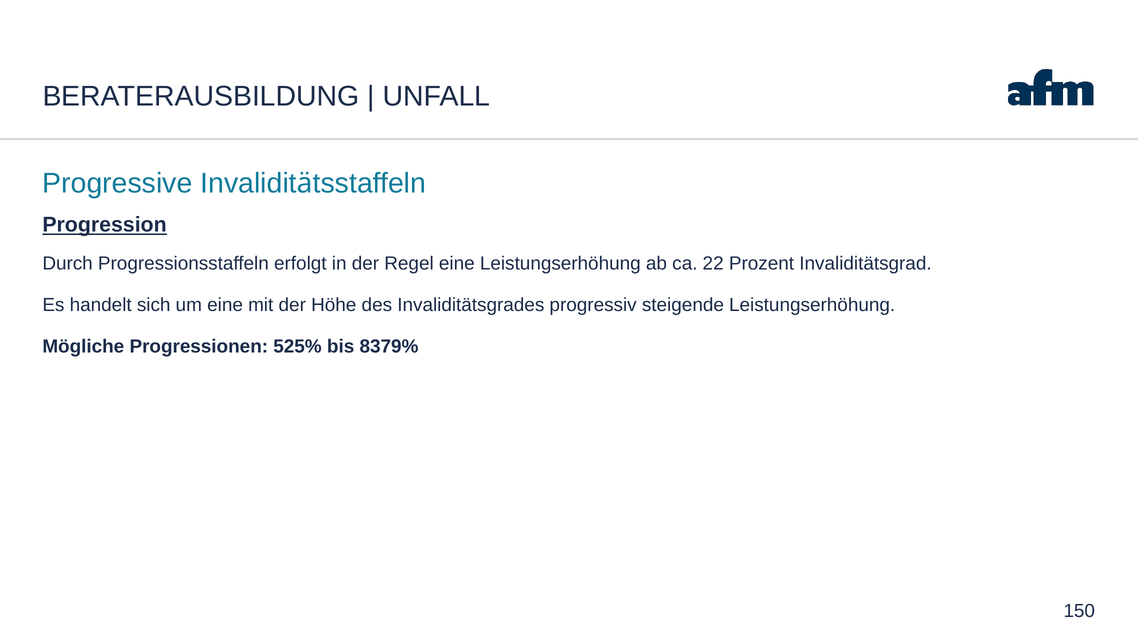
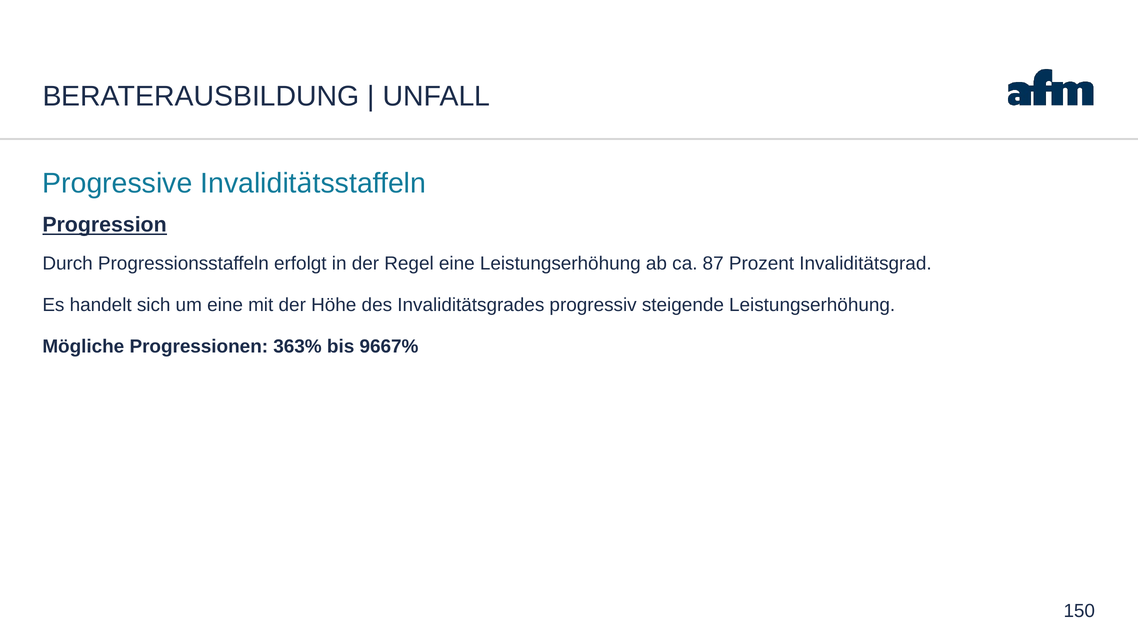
22: 22 -> 87
525%: 525% -> 363%
8379%: 8379% -> 9667%
